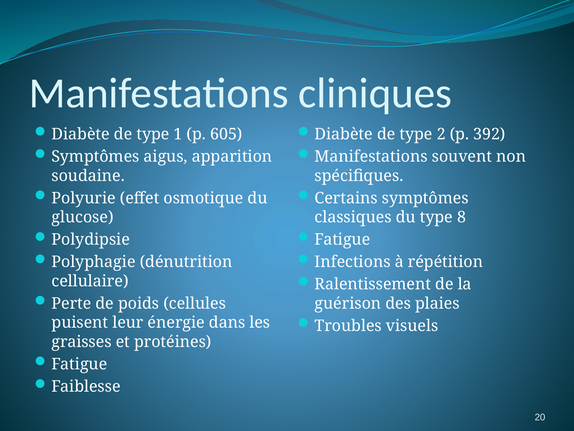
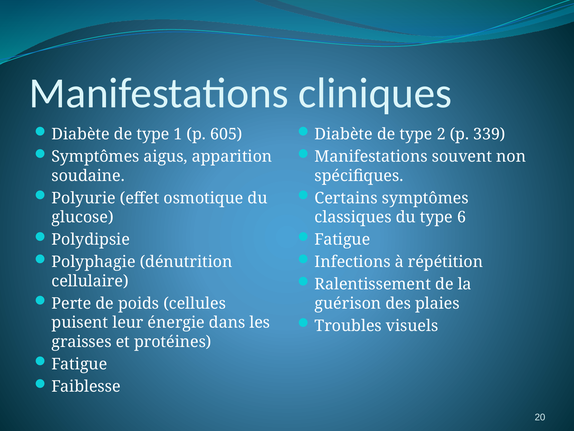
392: 392 -> 339
8: 8 -> 6
